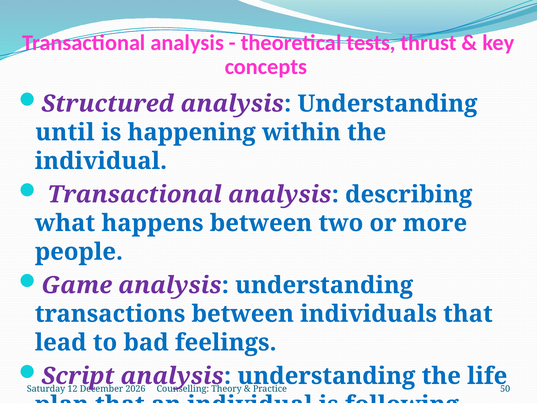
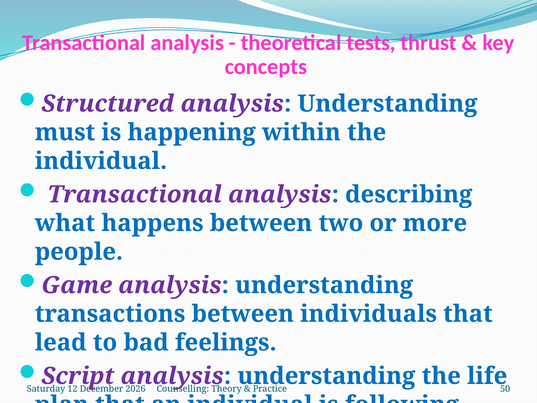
until: until -> must
